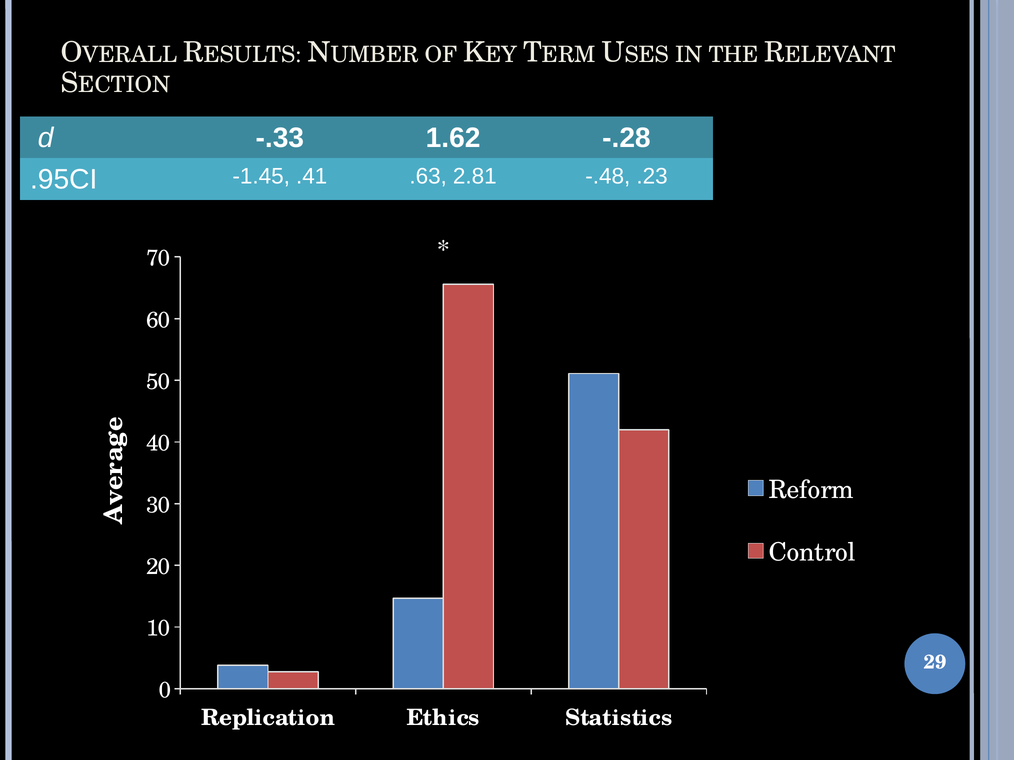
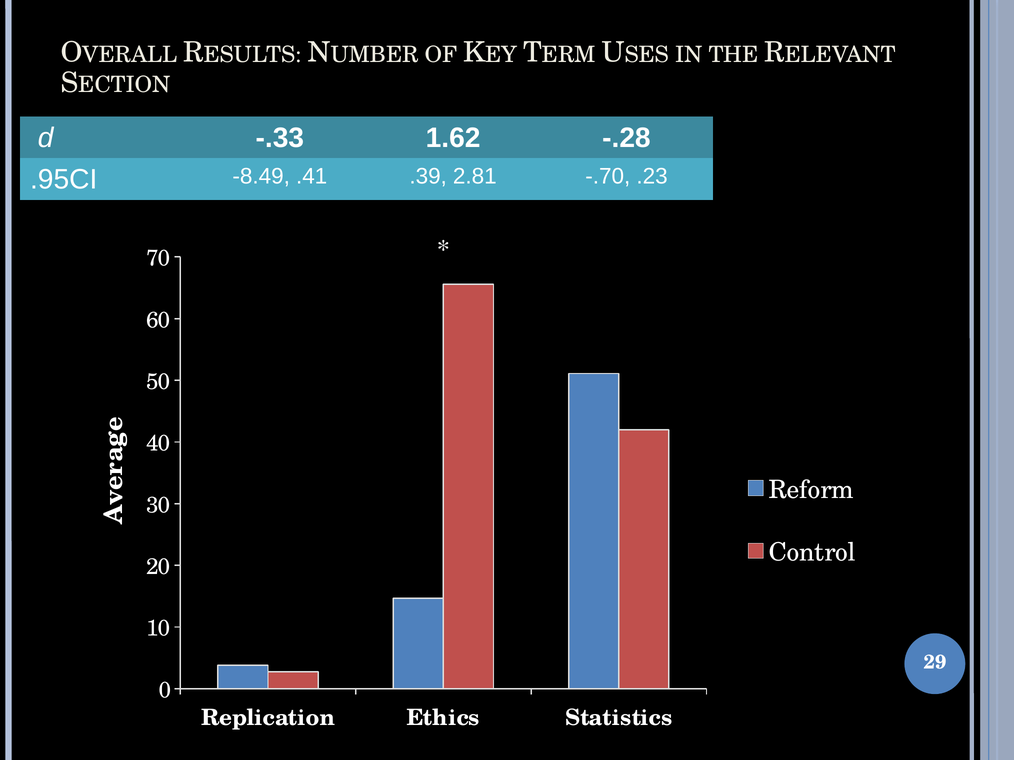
-1.45: -1.45 -> -8.49
.63: .63 -> .39
-.48: -.48 -> -.70
